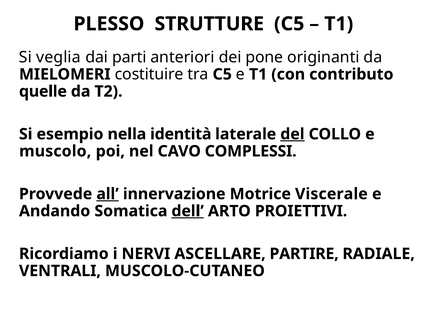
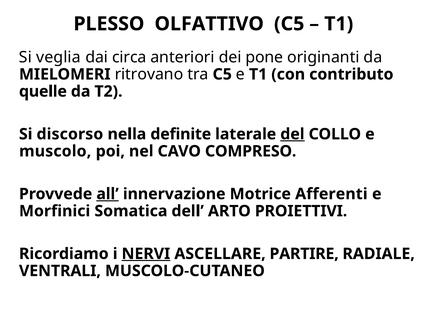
STRUTTURE: STRUTTURE -> OLFATTIVO
parti: parti -> circa
costituire: costituire -> ritrovano
esempio: esempio -> discorso
identità: identità -> definite
COMPLESSI: COMPLESSI -> COMPRESO
Viscerale: Viscerale -> Afferenti
Andando: Andando -> Morfinici
dell underline: present -> none
NERVI underline: none -> present
